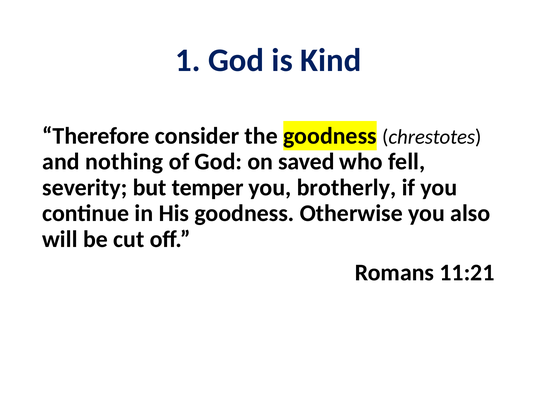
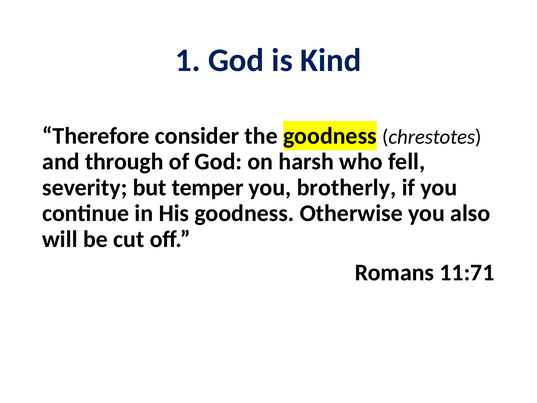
nothing: nothing -> through
saved: saved -> harsh
11:21: 11:21 -> 11:71
